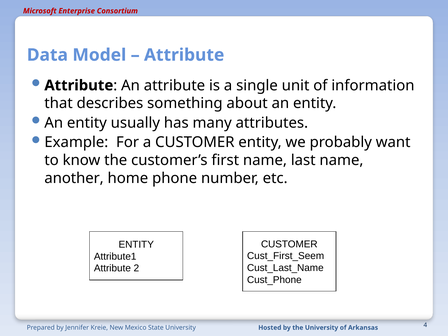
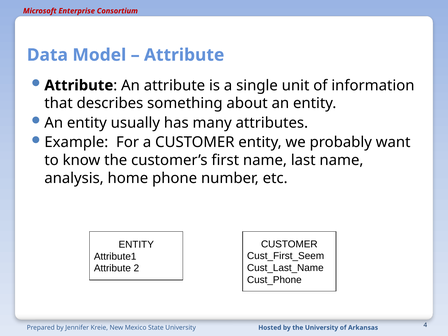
another: another -> analysis
